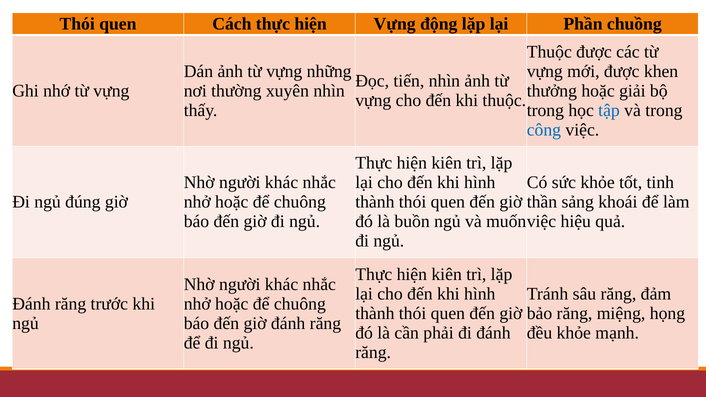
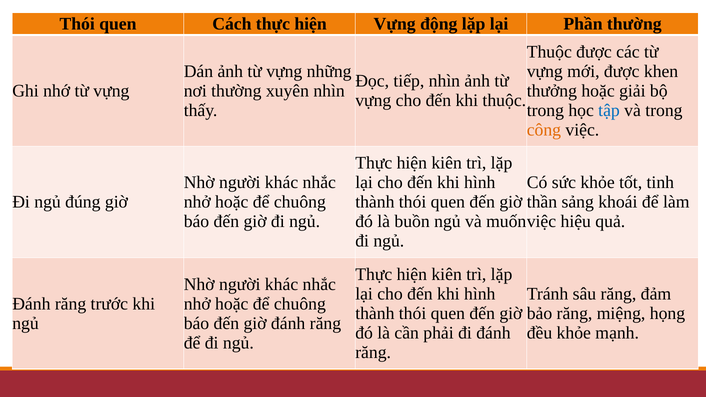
Phần chuồng: chuồng -> thường
tiến: tiến -> tiếp
công colour: blue -> orange
